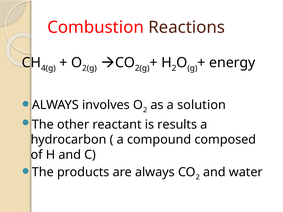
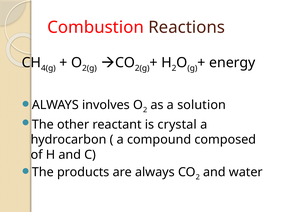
results: results -> crystal
